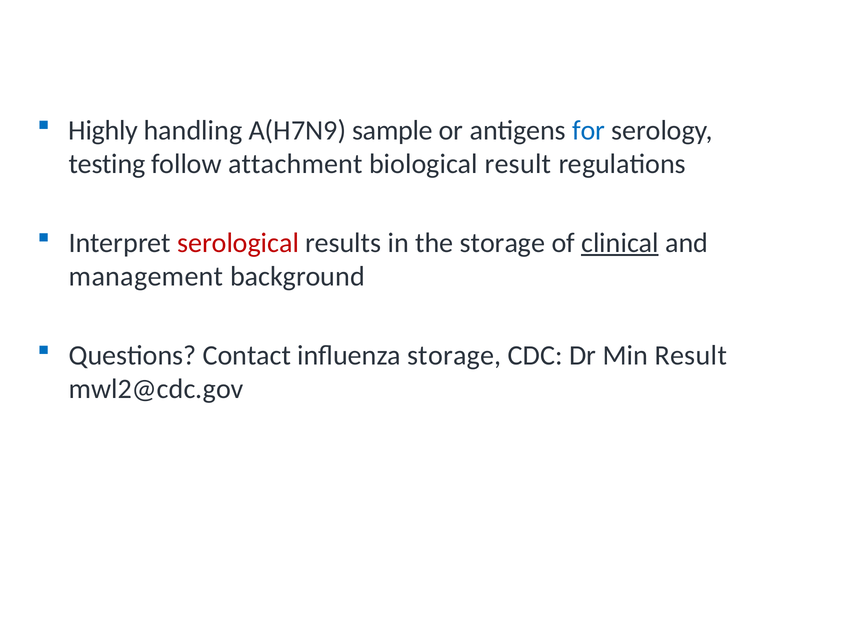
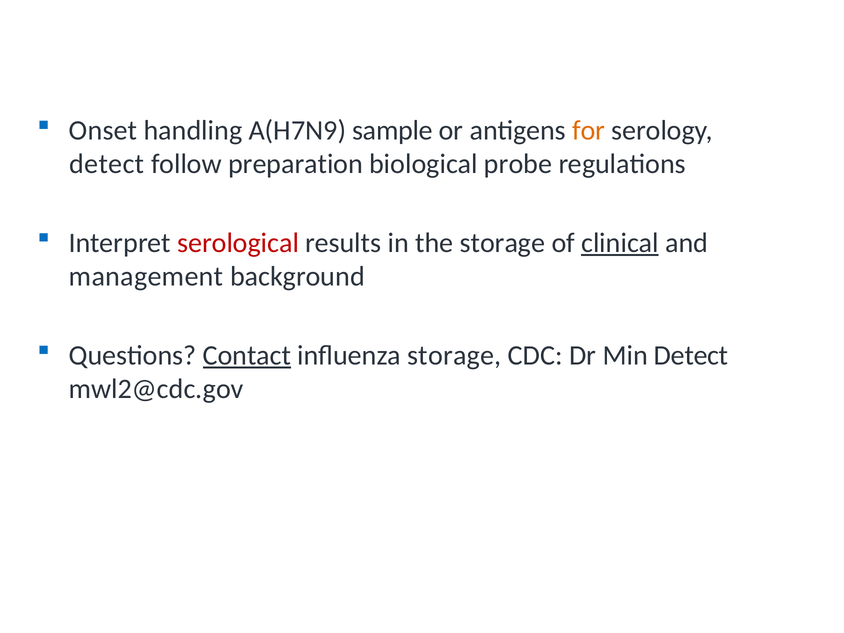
Highly: Highly -> Onset
for at (589, 130) colour: blue -> orange
testing at (107, 164): testing -> detect
attachment: attachment -> preparation
biological result: result -> probe
Contact underline: none -> present
Min Result: Result -> Detect
